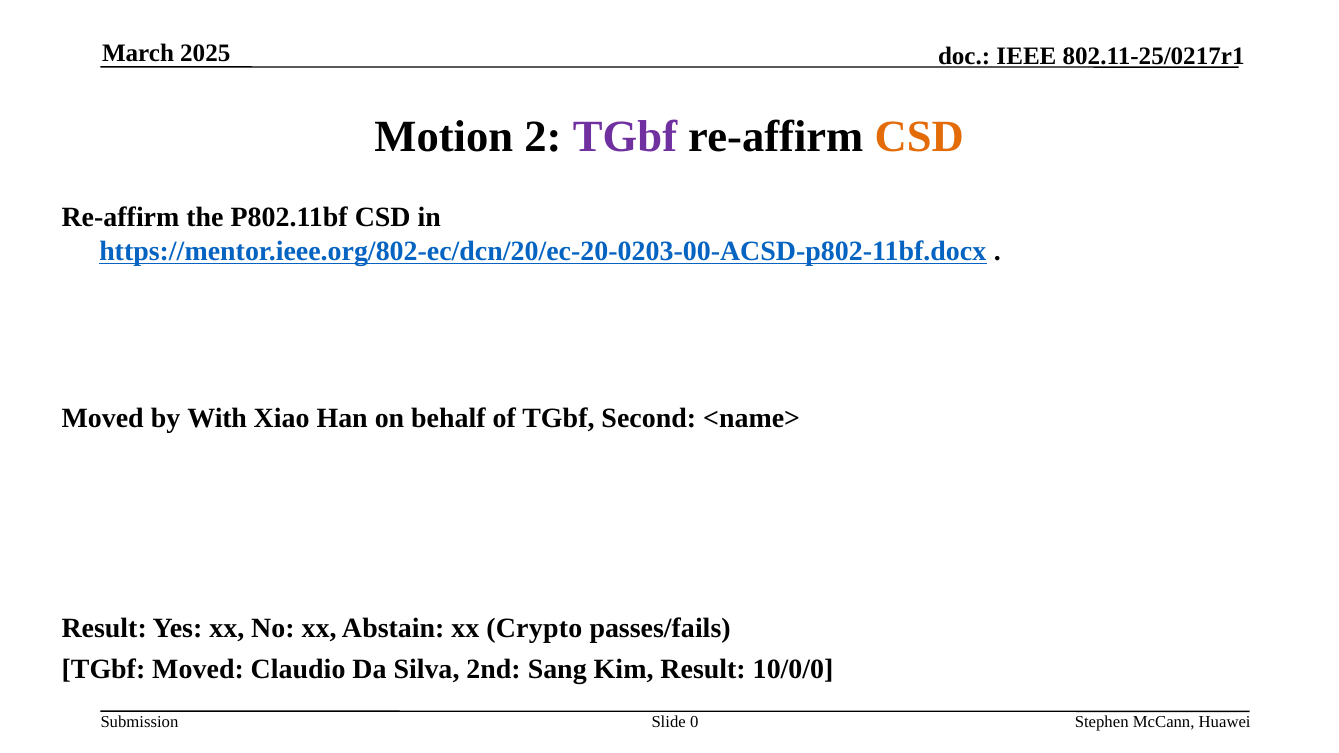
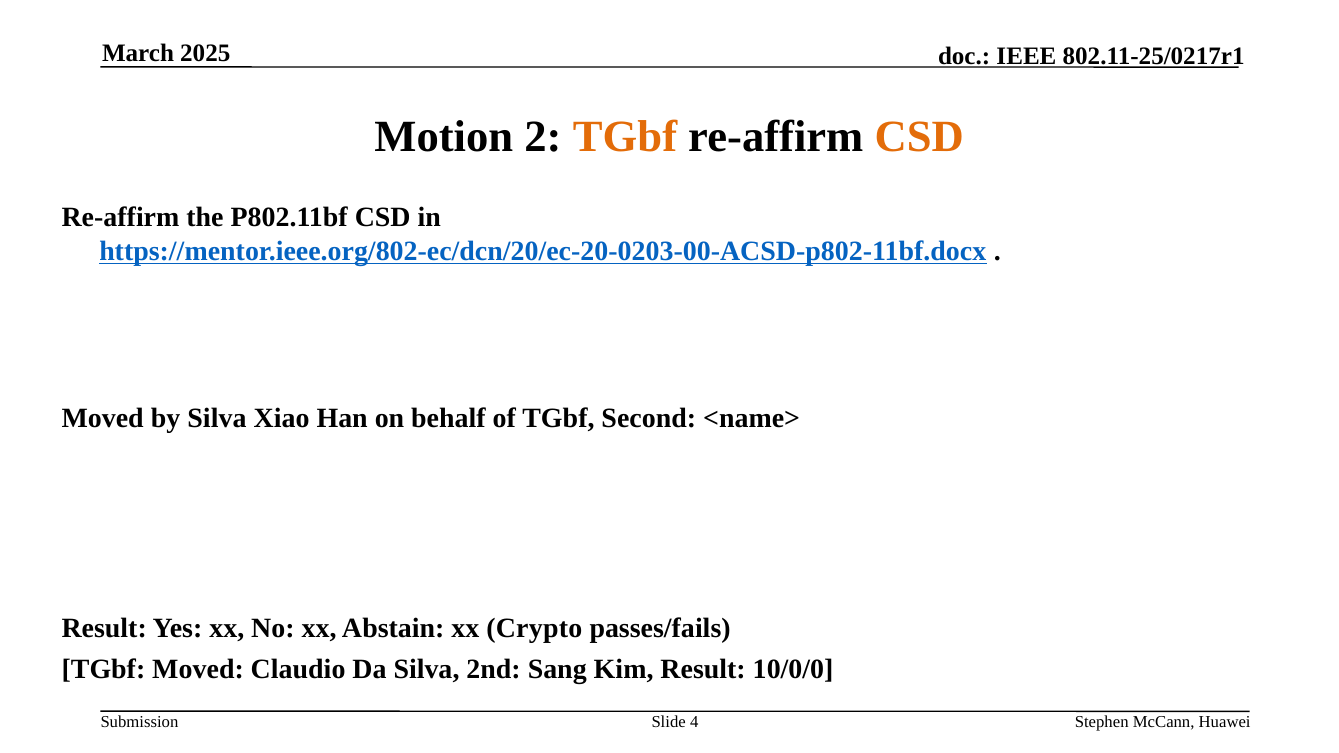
TGbf at (625, 137) colour: purple -> orange
by With: With -> Silva
0: 0 -> 4
